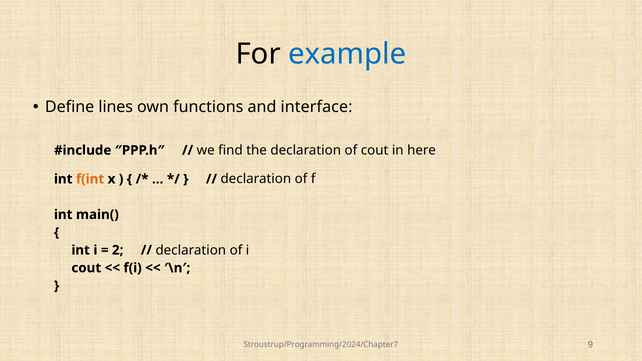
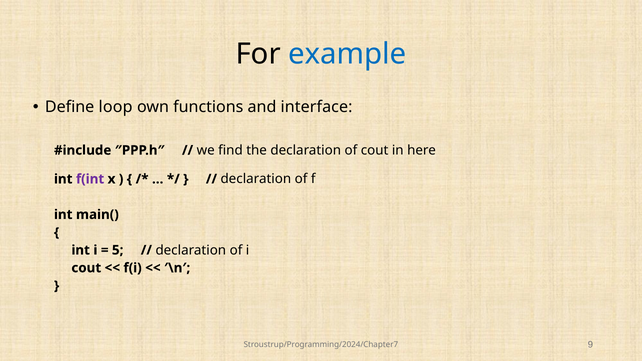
lines: lines -> loop
f(int colour: orange -> purple
2: 2 -> 5
